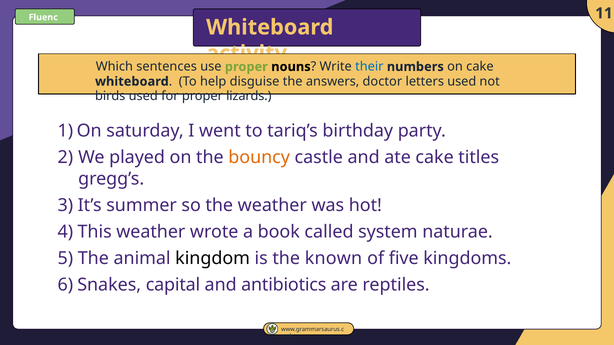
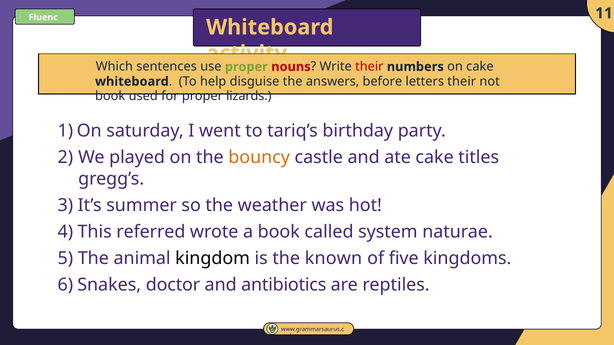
nouns colour: black -> red
their at (369, 67) colour: blue -> red
doctor: doctor -> before
letters used: used -> their
birds at (110, 96): birds -> book
weather at (151, 232): weather -> referred
capital: capital -> doctor
